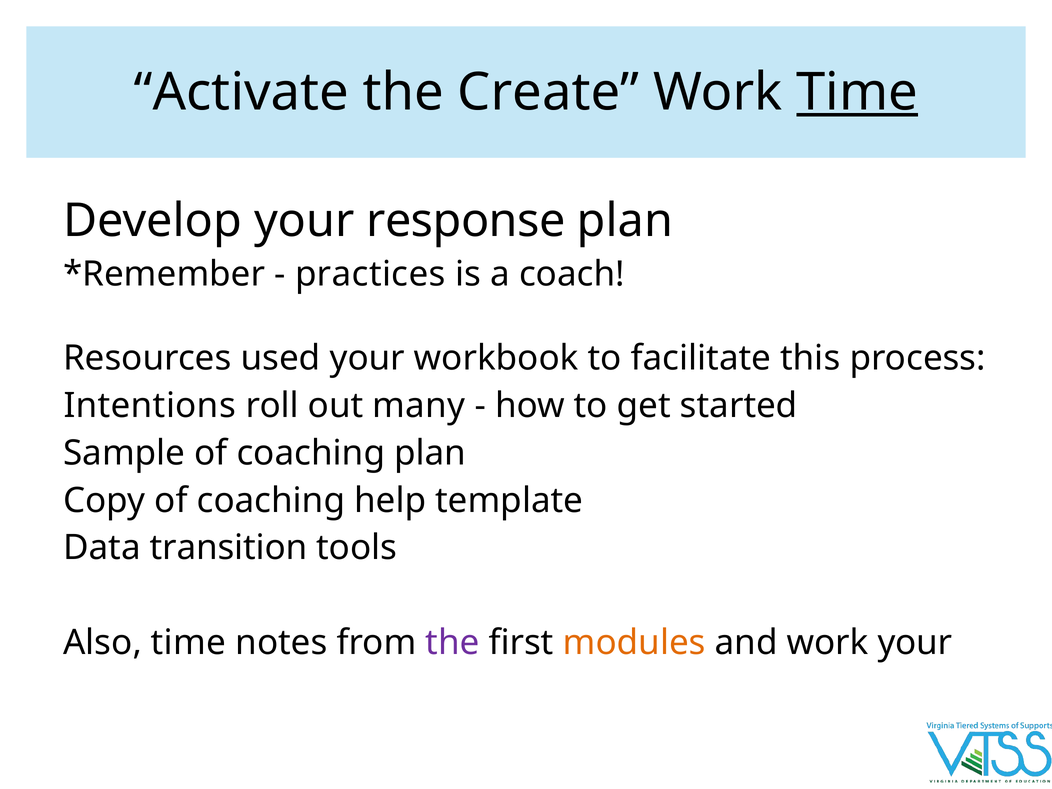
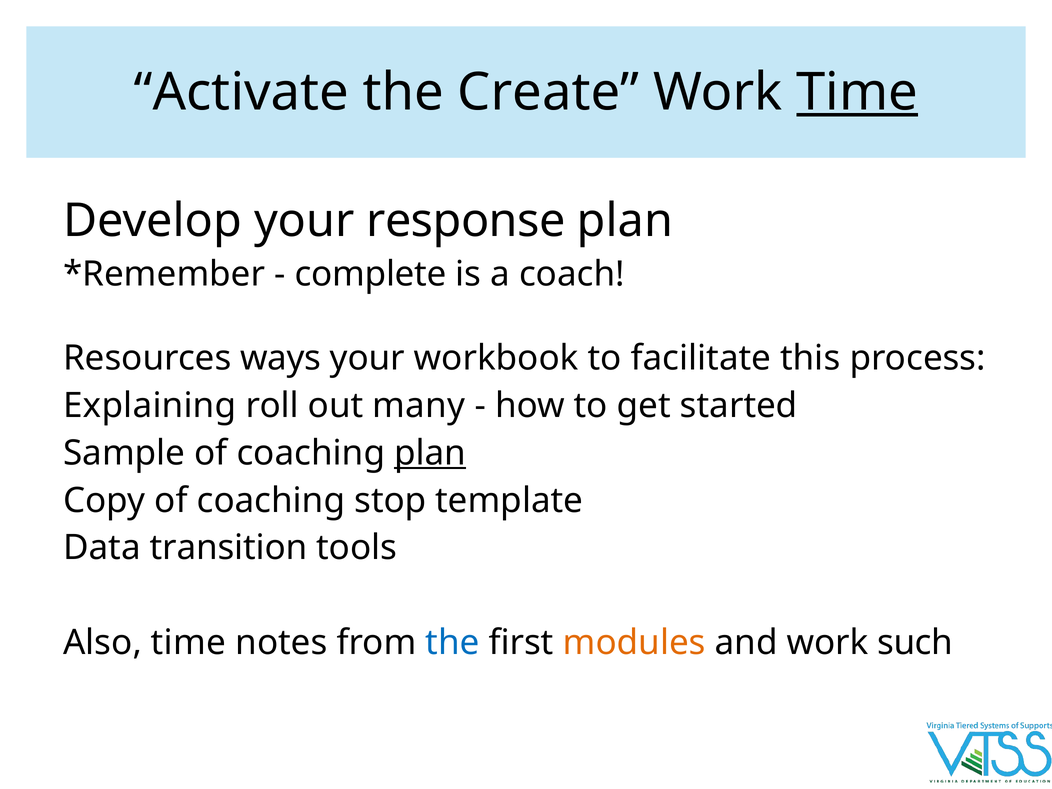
practices: practices -> complete
used: used -> ways
Intentions: Intentions -> Explaining
plan at (430, 453) underline: none -> present
help: help -> stop
the at (453, 642) colour: purple -> blue
work your: your -> such
